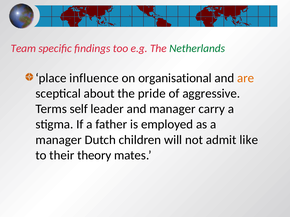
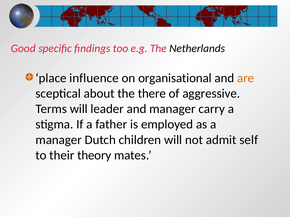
Team: Team -> Good
Netherlands colour: green -> black
pride: pride -> there
Terms self: self -> will
like: like -> self
